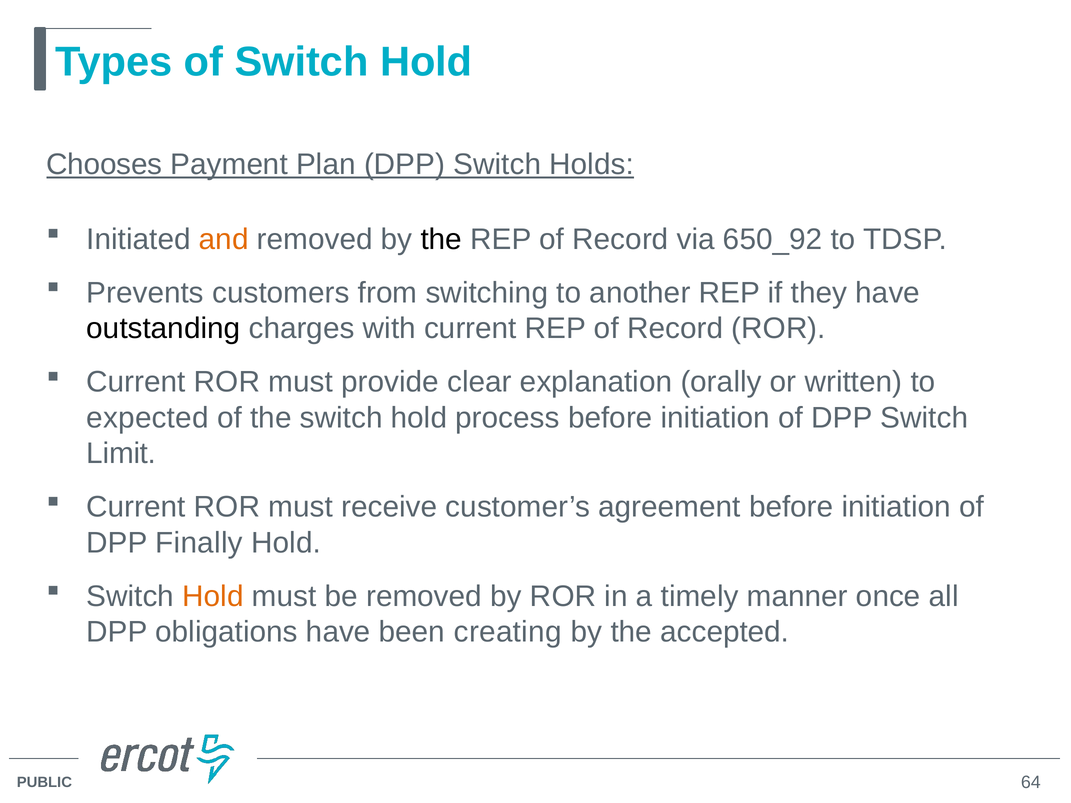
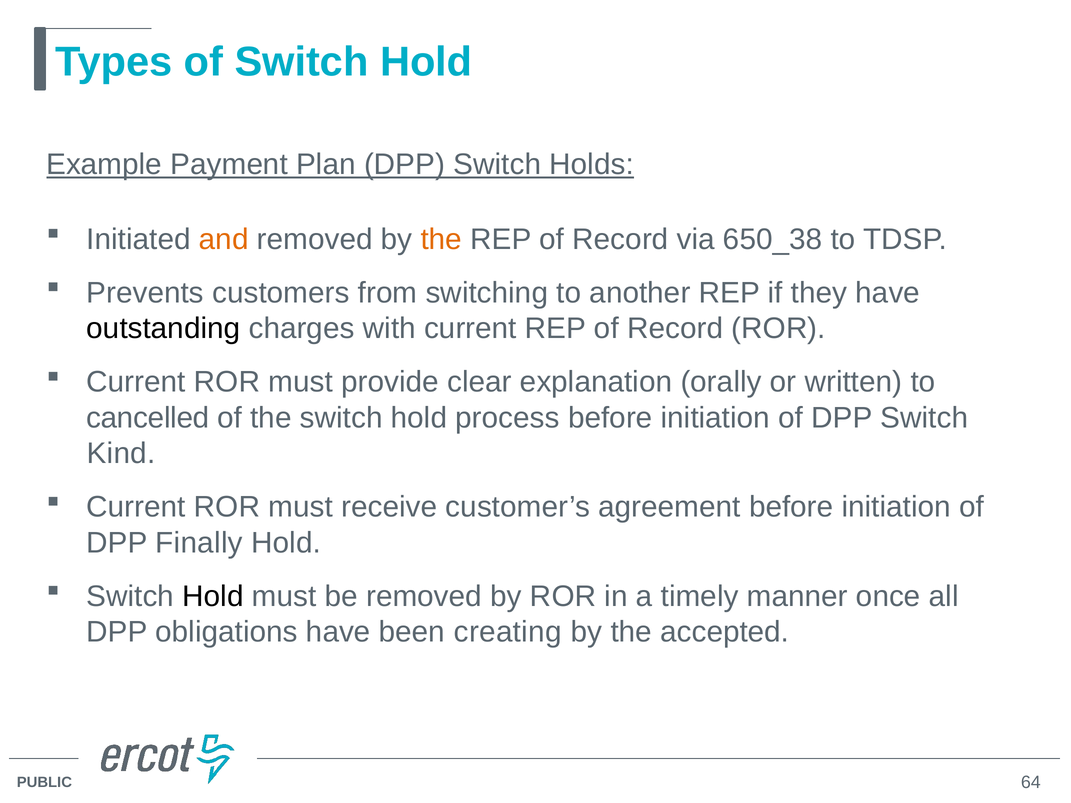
Chooses: Chooses -> Example
the at (441, 239) colour: black -> orange
650_92: 650_92 -> 650_38
expected: expected -> cancelled
Limit: Limit -> Kind
Hold at (213, 596) colour: orange -> black
